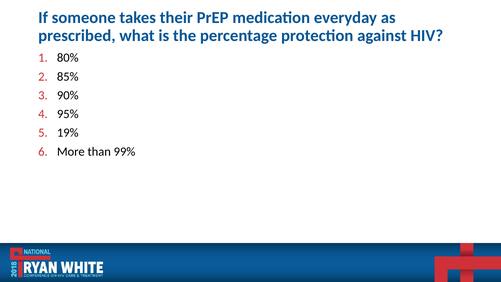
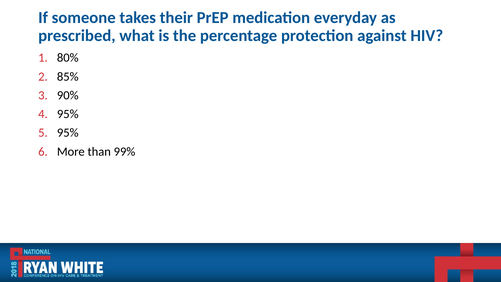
19% at (68, 133): 19% -> 95%
